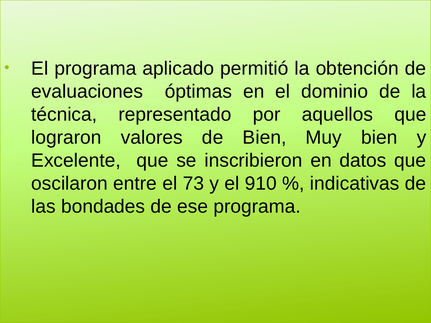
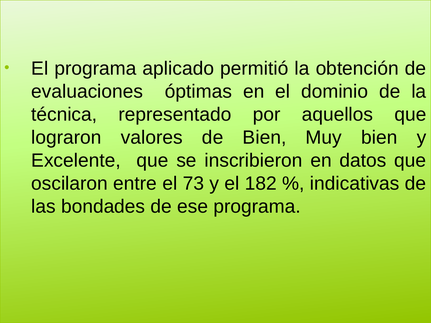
910: 910 -> 182
